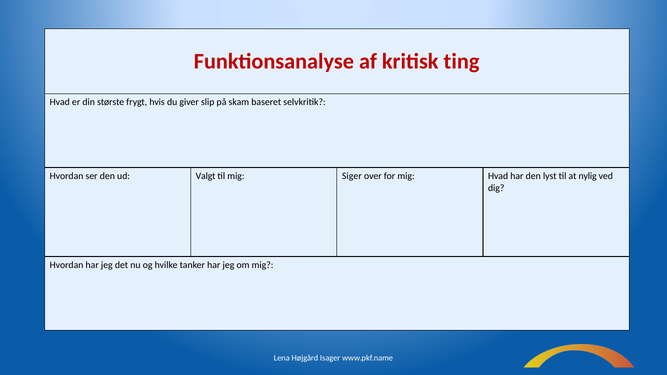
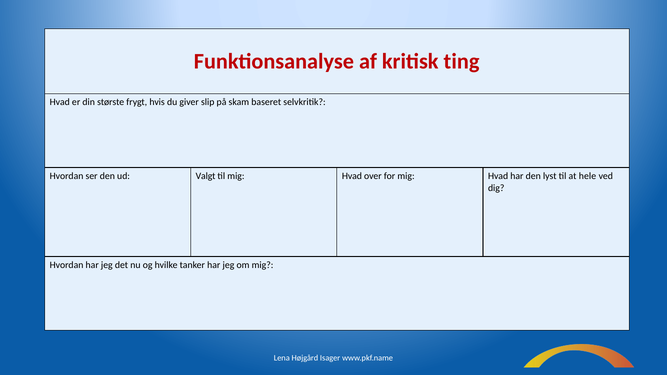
til mig Siger: Siger -> Hvad
nylig: nylig -> hele
